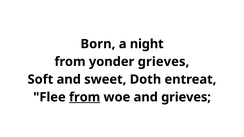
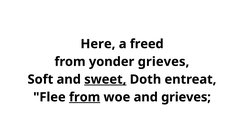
Born: Born -> Here
night: night -> freed
sweet underline: none -> present
